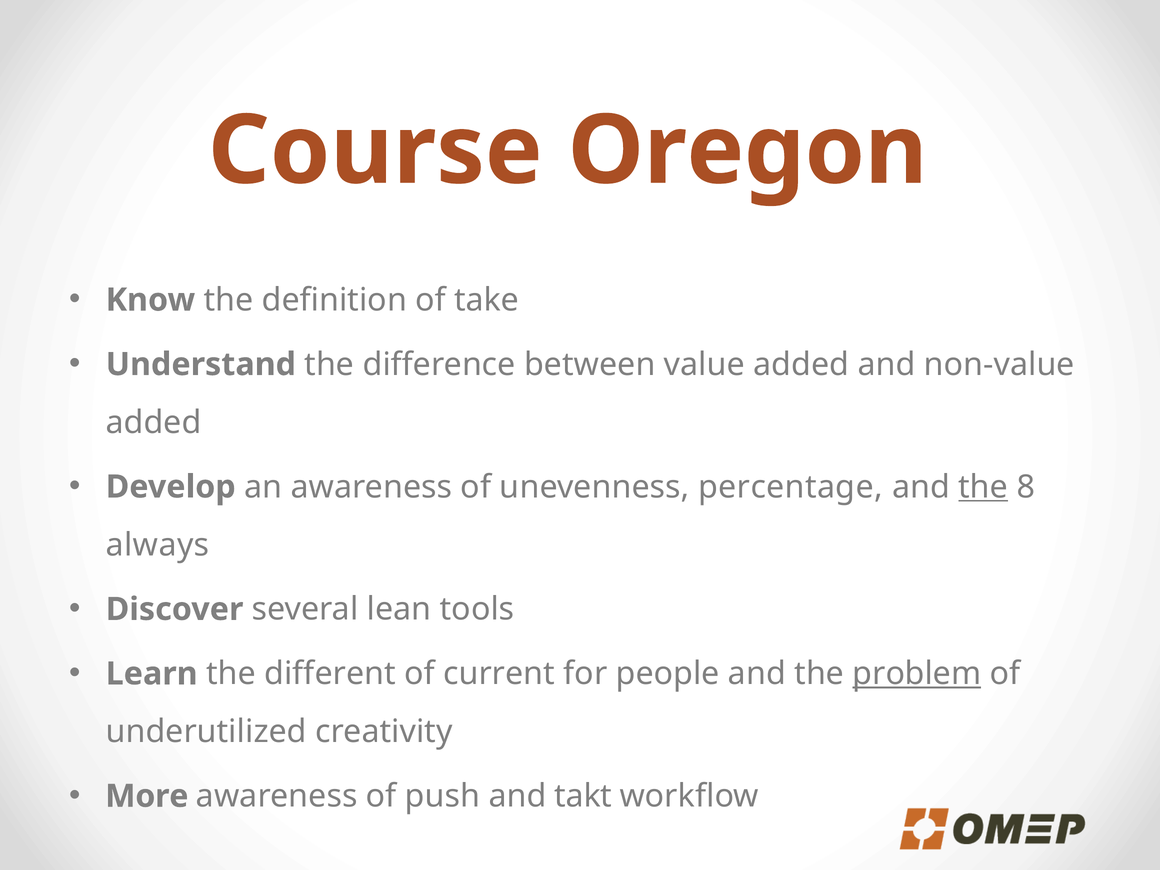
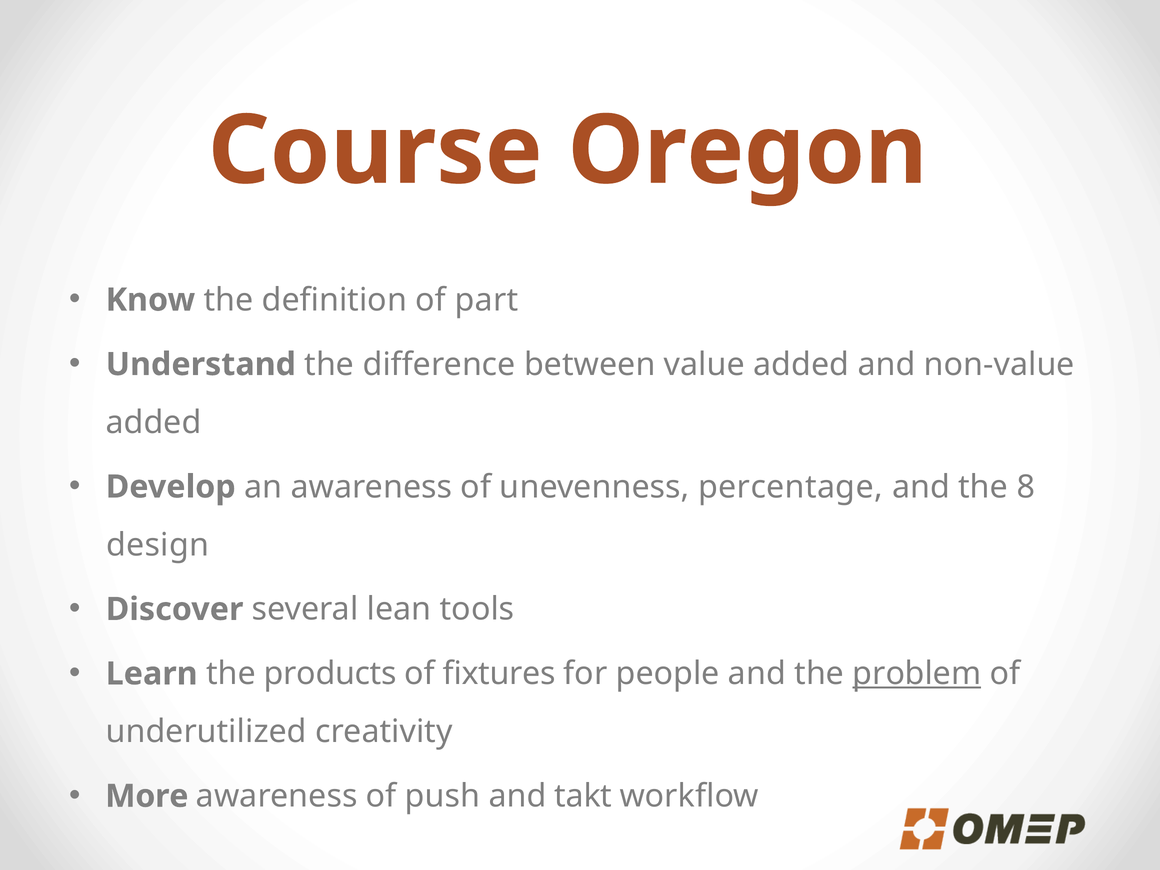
take: take -> part
the at (983, 487) underline: present -> none
always: always -> design
different: different -> products
current: current -> fixtures
